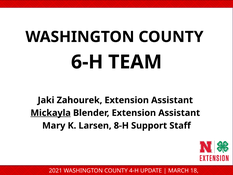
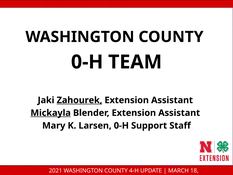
6-H at (87, 62): 6-H -> 0-H
Zahourek underline: none -> present
Larsen 8-H: 8-H -> 0-H
